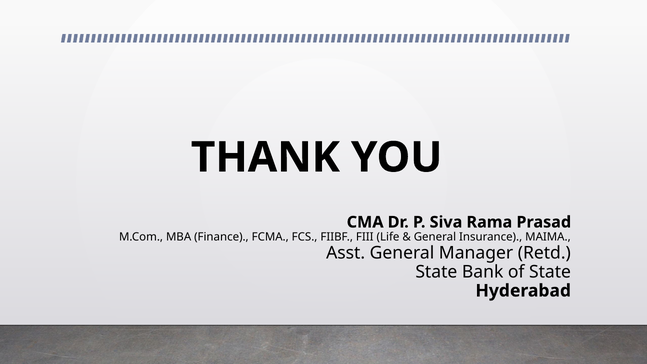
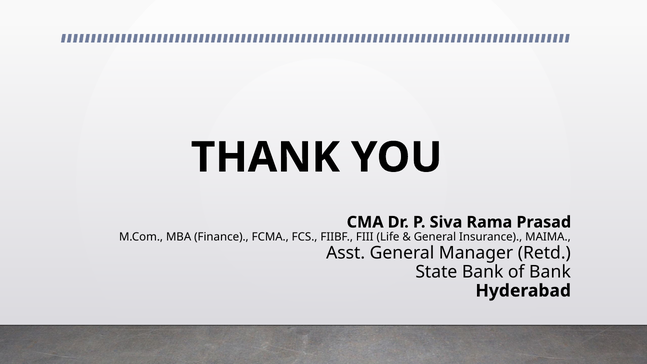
of State: State -> Bank
